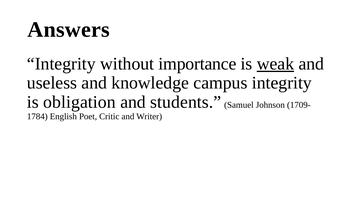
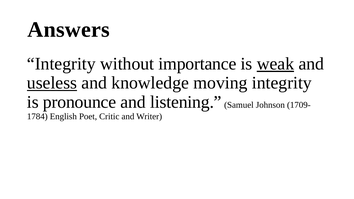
useless underline: none -> present
campus: campus -> moving
obligation: obligation -> pronounce
students: students -> listening
